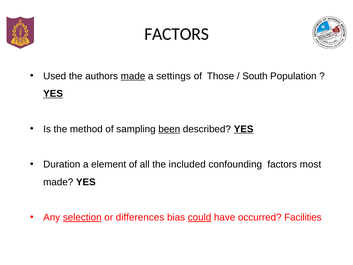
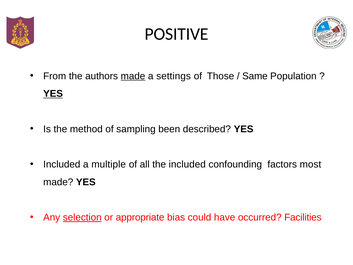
FACTORS at (177, 34): FACTORS -> POSITIVE
Used: Used -> From
South: South -> Same
been underline: present -> none
YES at (244, 129) underline: present -> none
Duration at (62, 164): Duration -> Included
element: element -> multiple
differences: differences -> appropriate
could underline: present -> none
